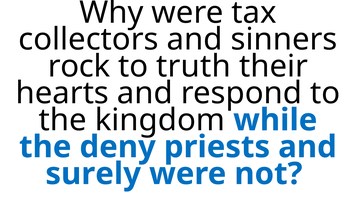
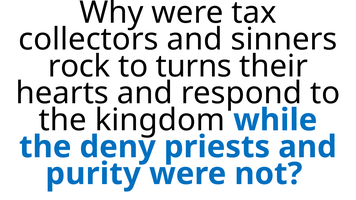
truth: truth -> turns
surely: surely -> purity
